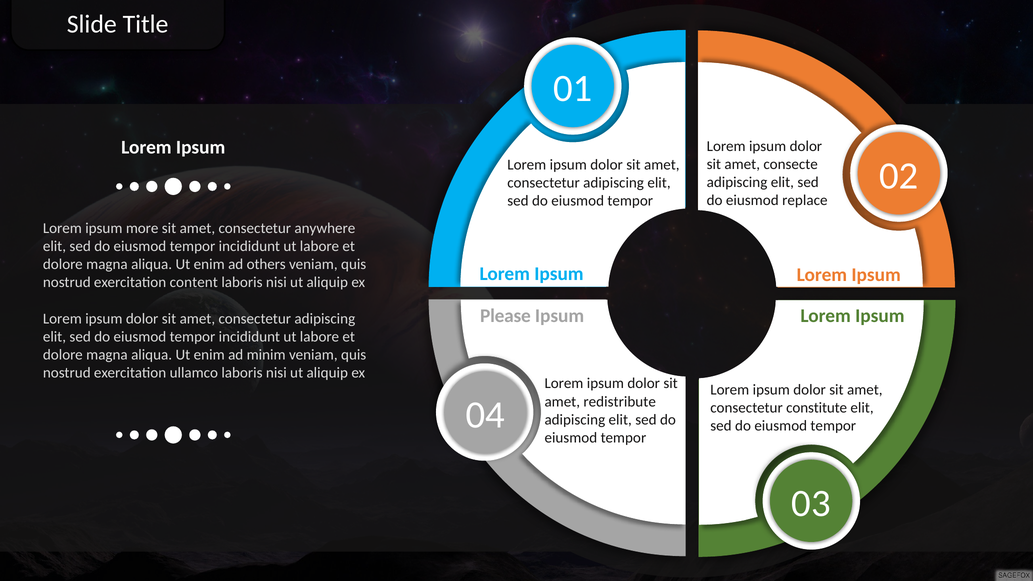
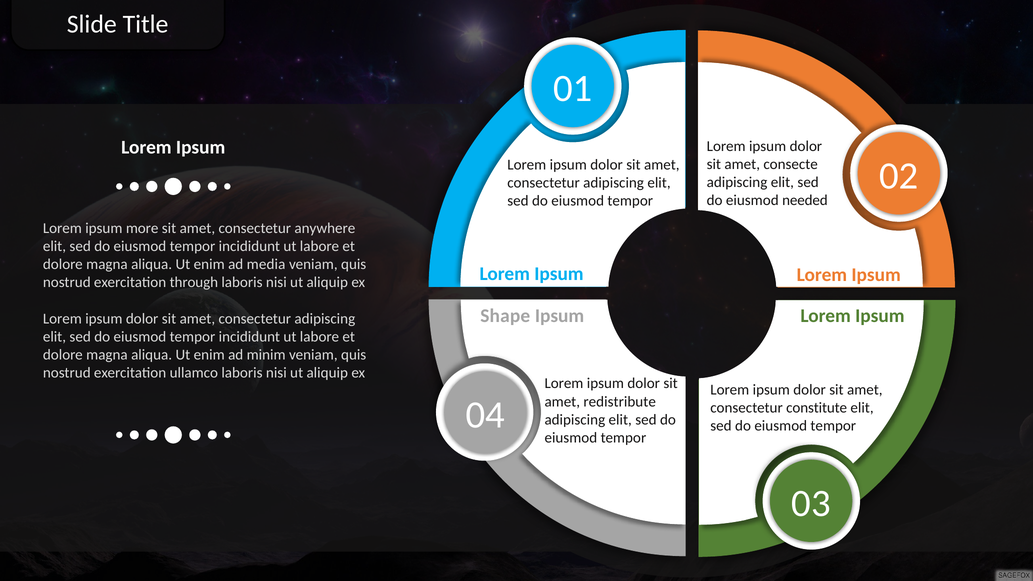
replace: replace -> needed
others: others -> media
content: content -> through
Please: Please -> Shape
